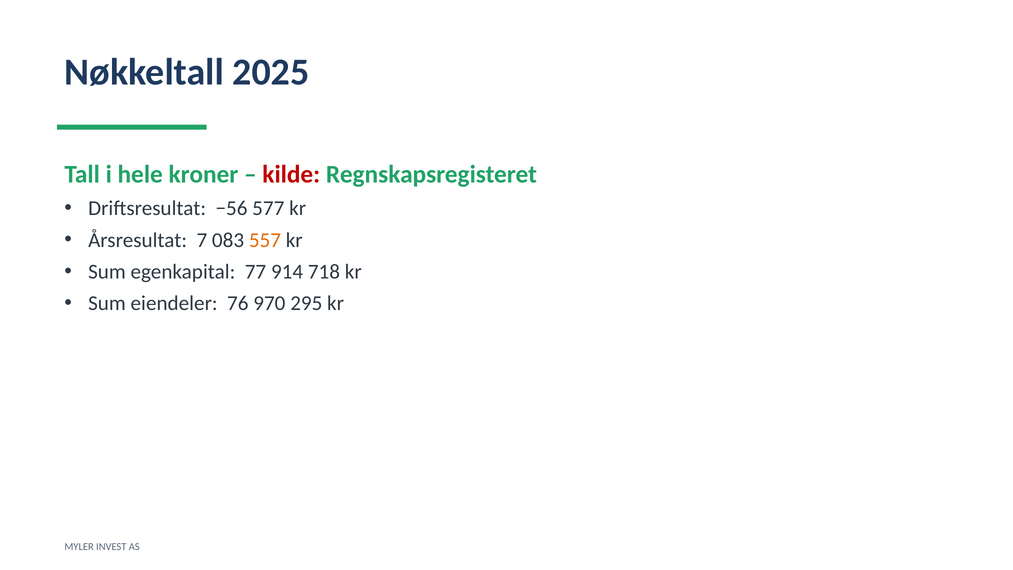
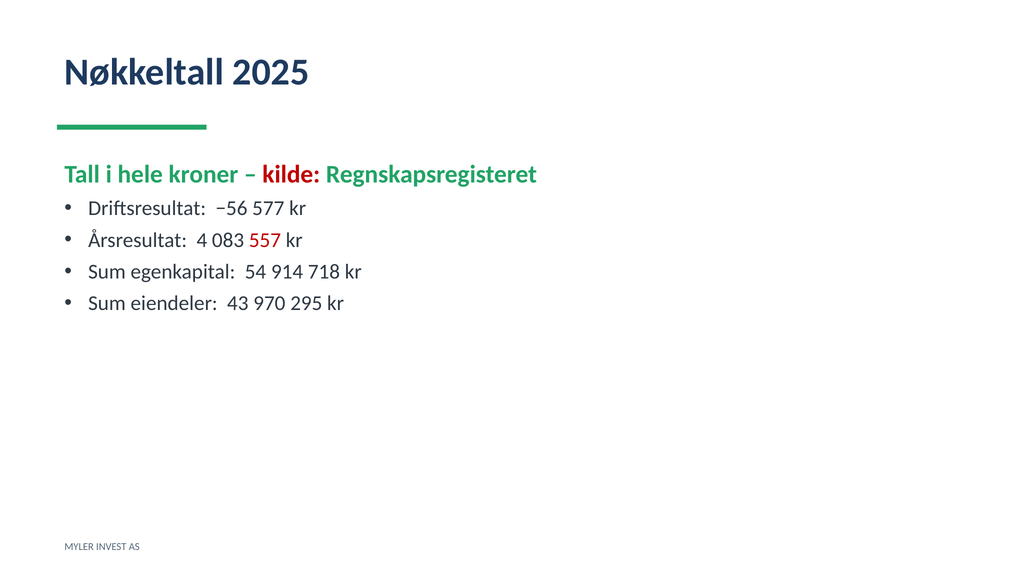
7: 7 -> 4
557 colour: orange -> red
77: 77 -> 54
76: 76 -> 43
